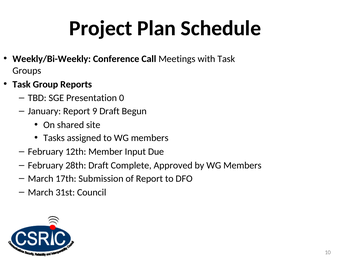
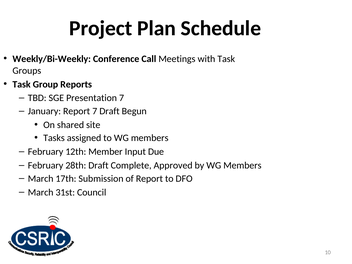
Presentation 0: 0 -> 7
Report 9: 9 -> 7
